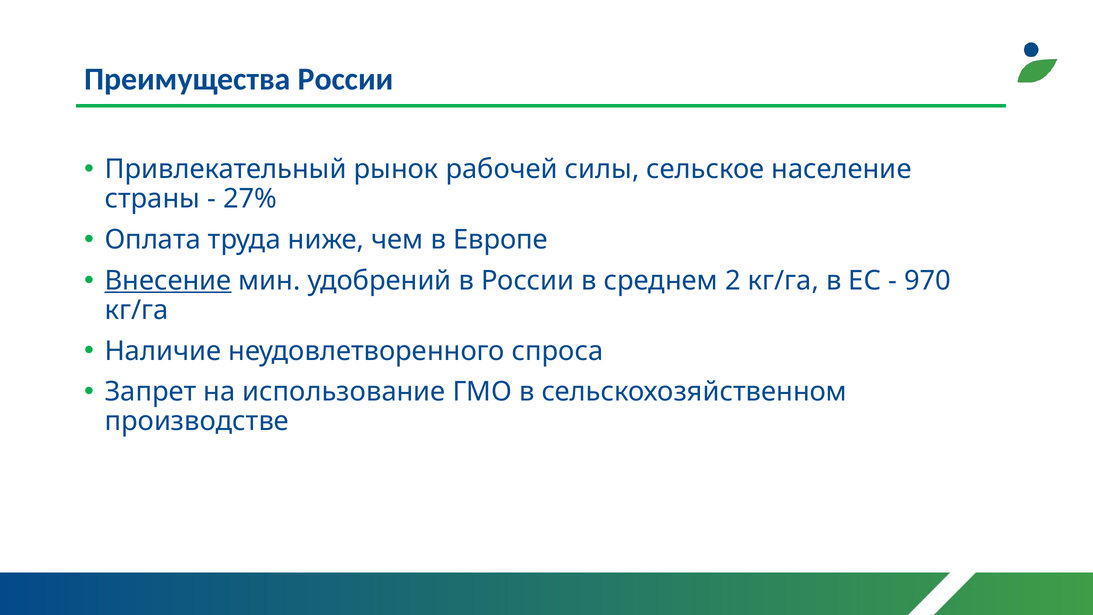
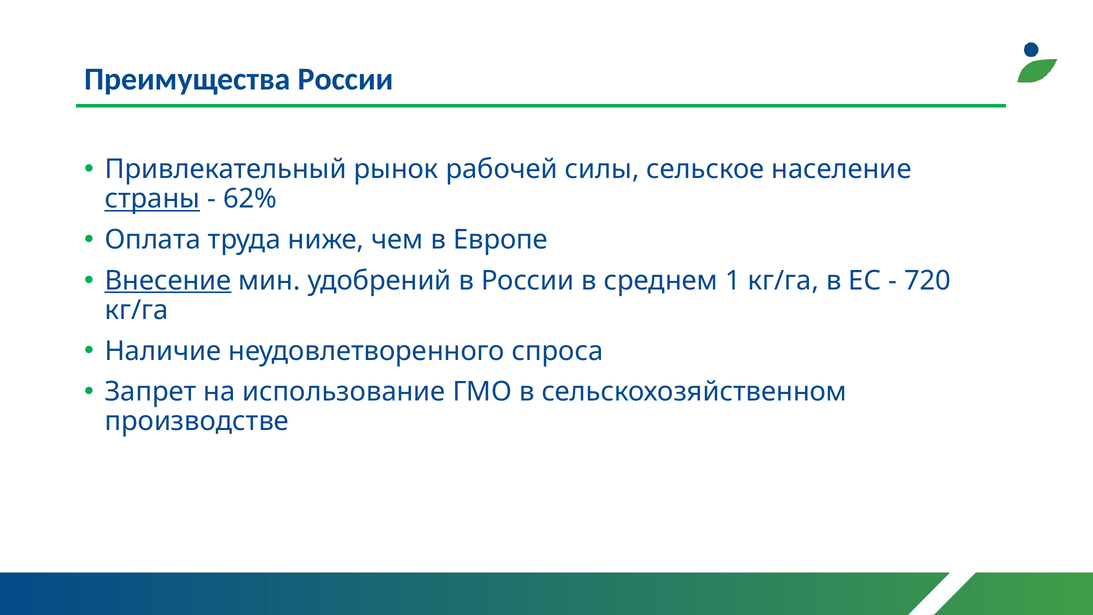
страны underline: none -> present
27%: 27% -> 62%
2: 2 -> 1
970: 970 -> 720
